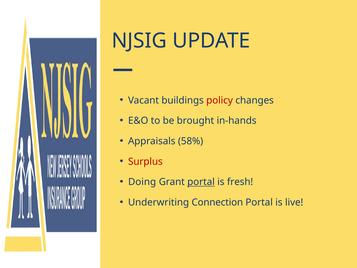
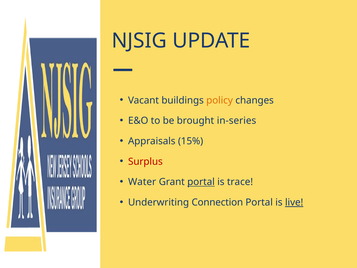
policy colour: red -> orange
in-hands: in-hands -> in-series
58%: 58% -> 15%
Doing: Doing -> Water
fresh: fresh -> trace
live underline: none -> present
